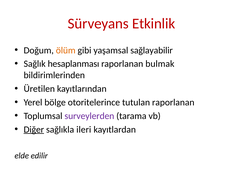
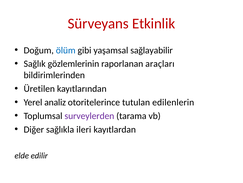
ölüm colour: orange -> blue
hesaplanması: hesaplanması -> gözlemlerinin
bulmak: bulmak -> araçları
bölge: bölge -> analiz
tutulan raporlanan: raporlanan -> edilenlerin
Diğer underline: present -> none
